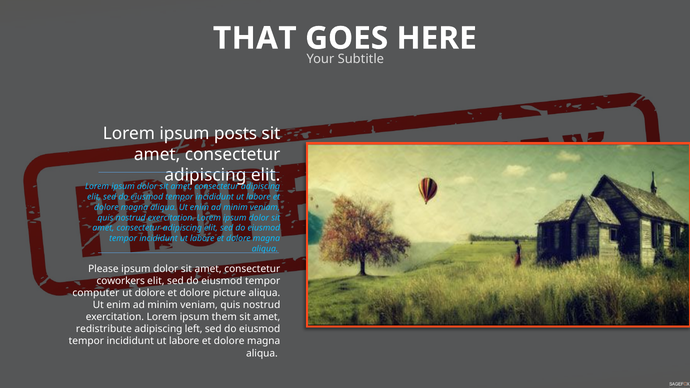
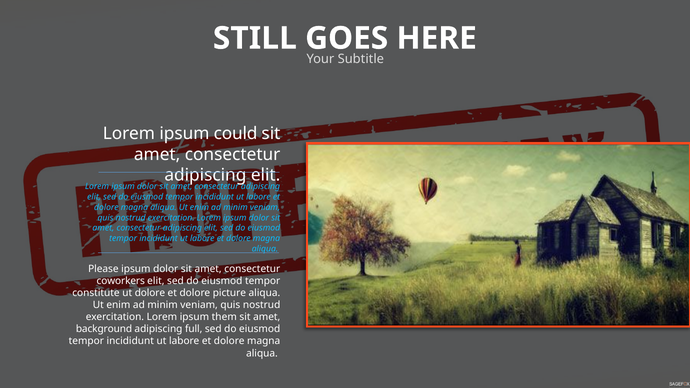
THAT: THAT -> STILL
posts: posts -> could
computer: computer -> constitute
redistribute: redistribute -> background
left: left -> full
